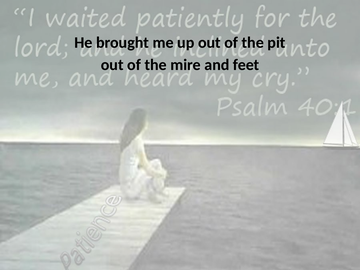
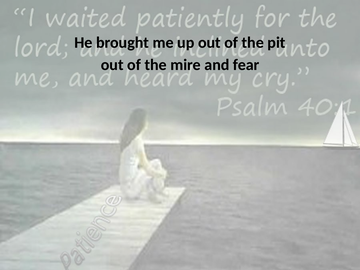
feet: feet -> fear
